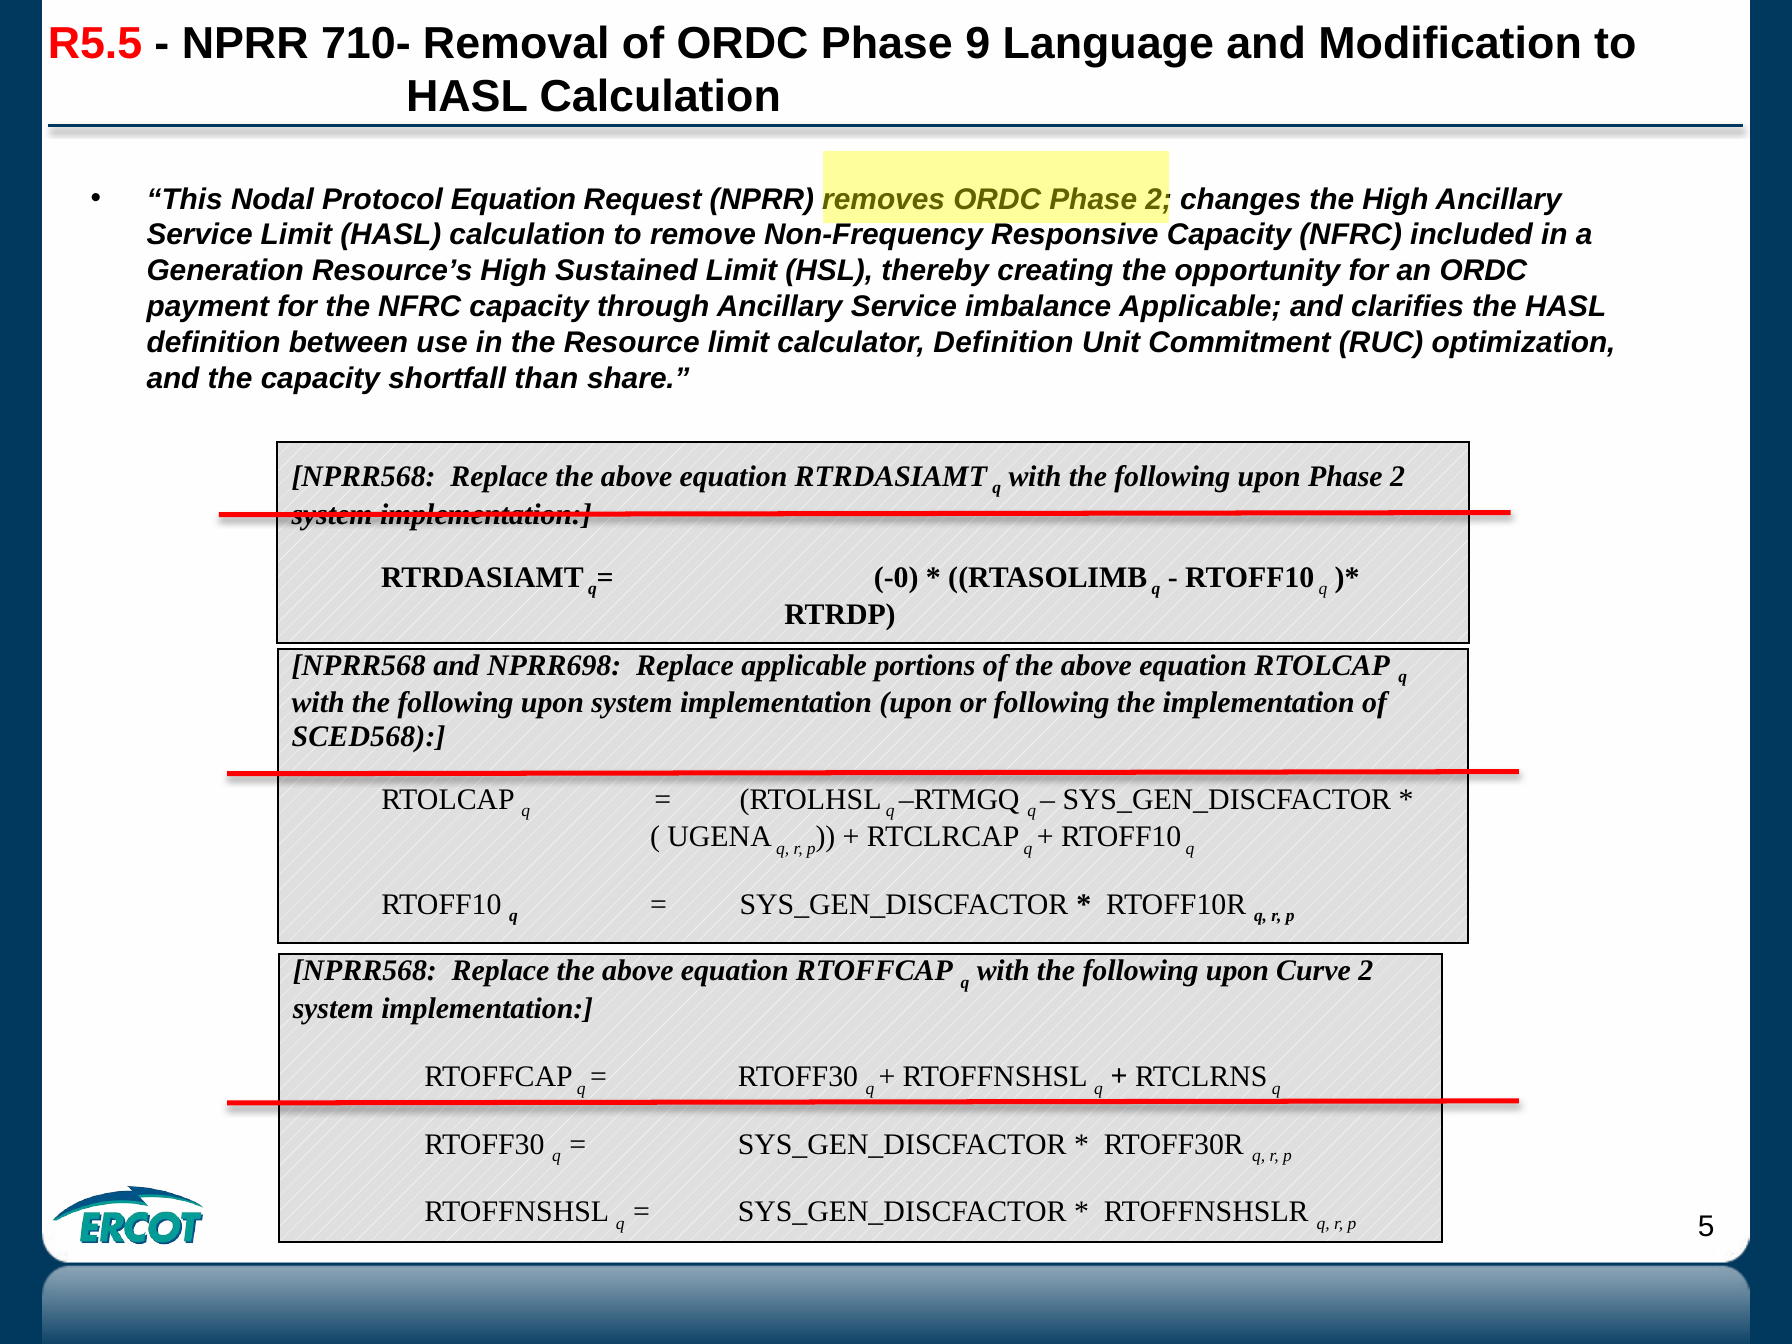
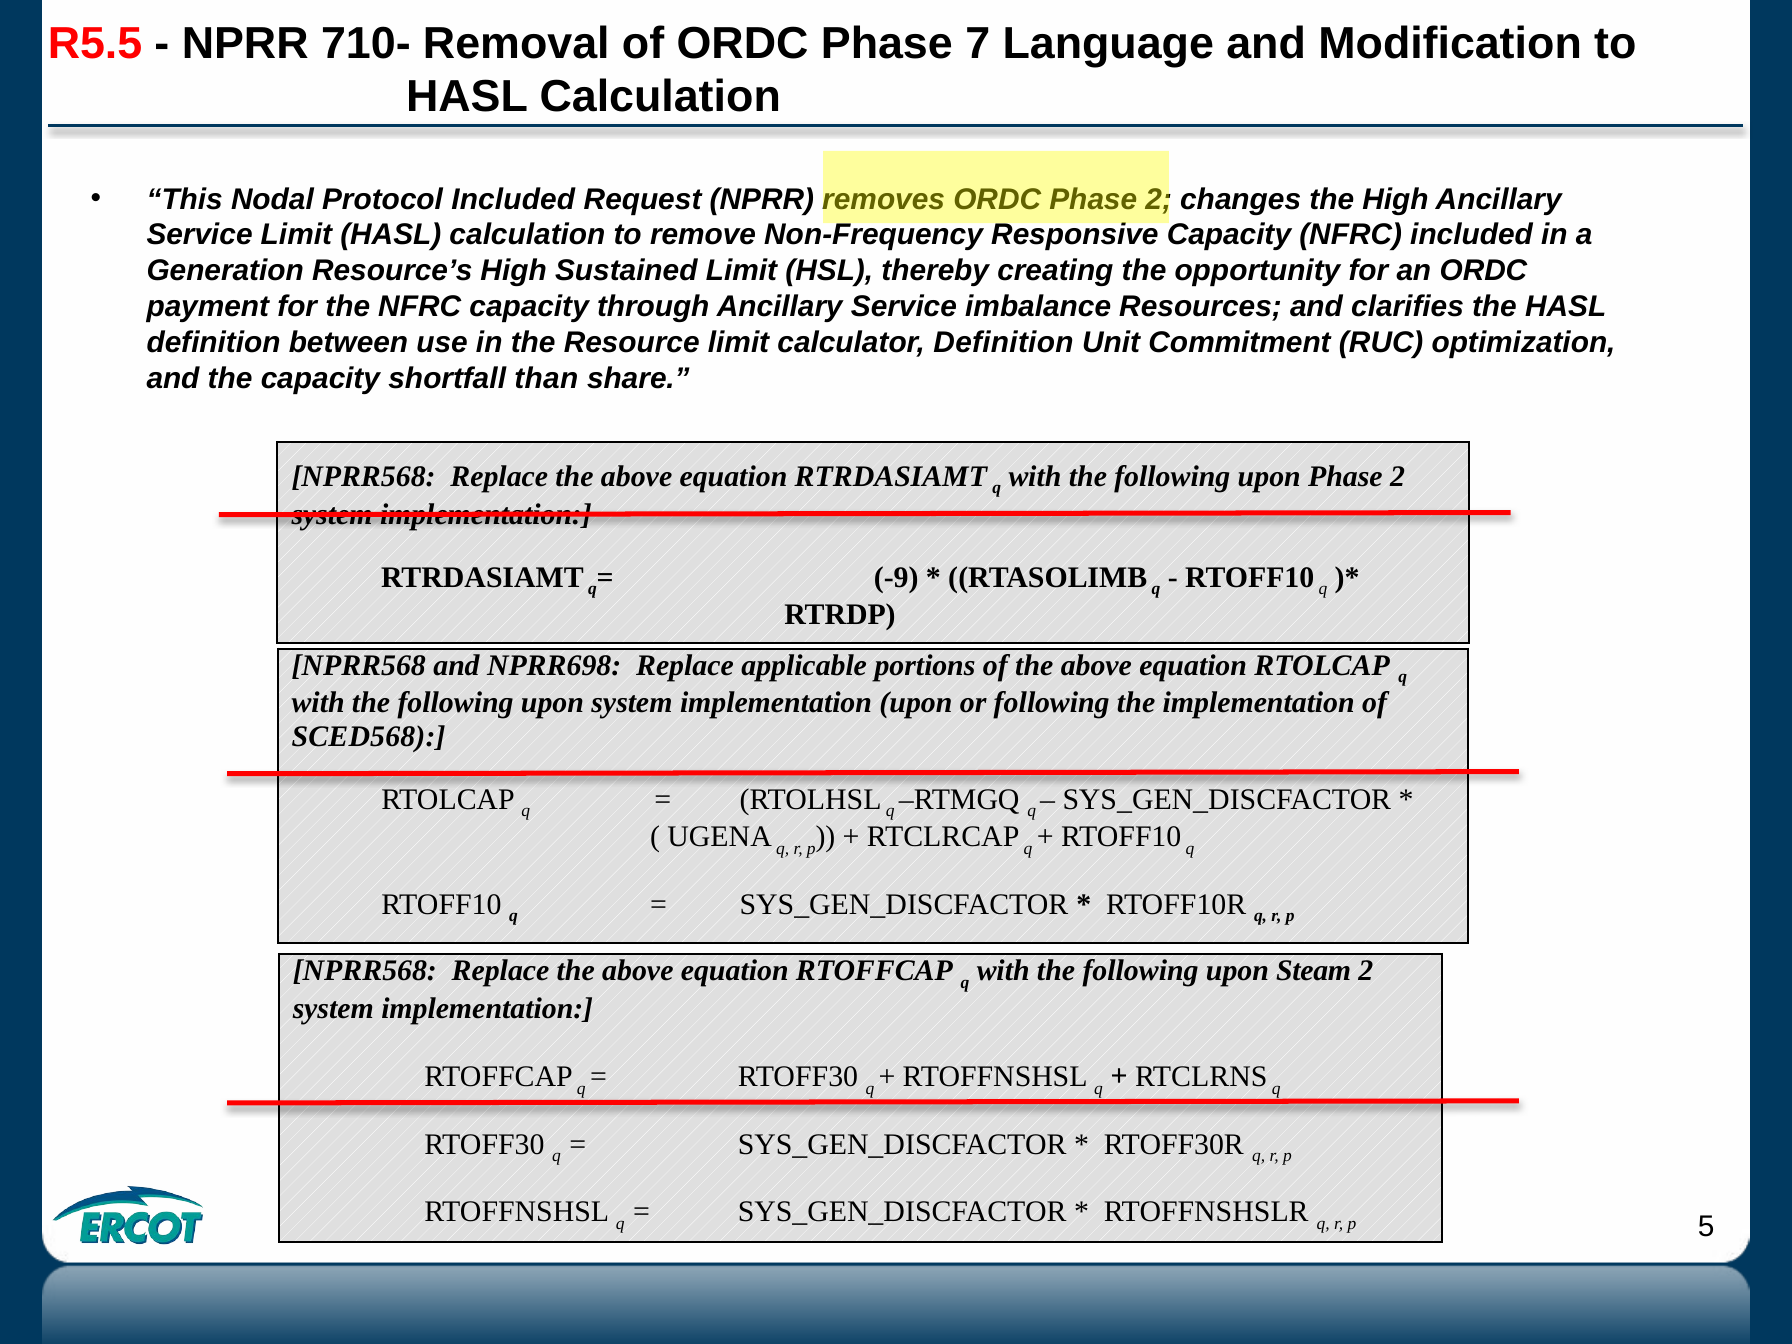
9: 9 -> 7
Protocol Equation: Equation -> Included
imbalance Applicable: Applicable -> Resources
-0: -0 -> -9
Curve: Curve -> Steam
